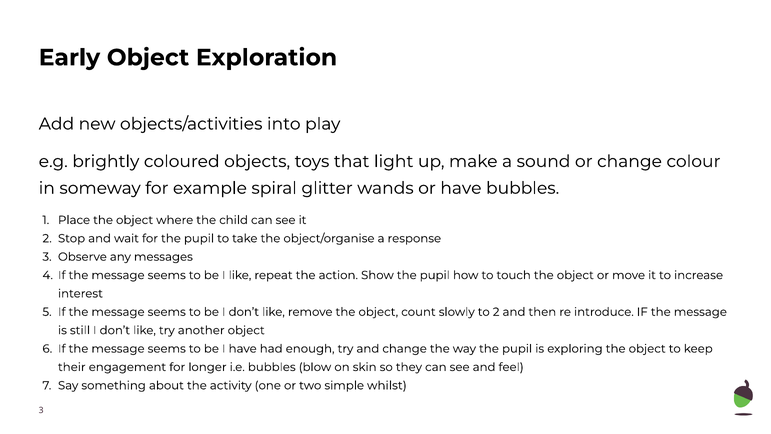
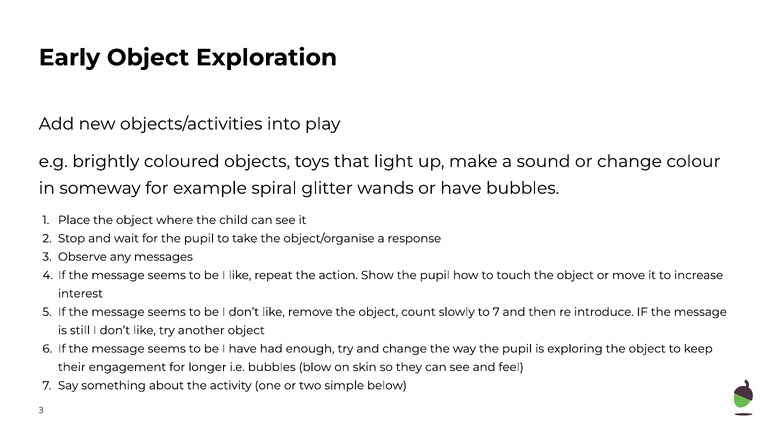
to 2: 2 -> 7
whilst: whilst -> below
